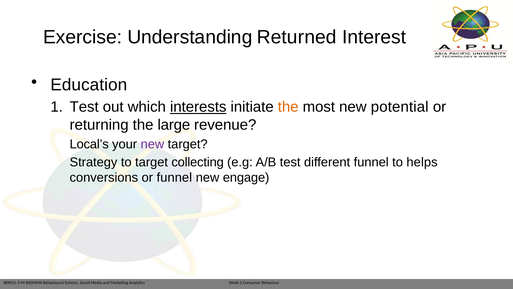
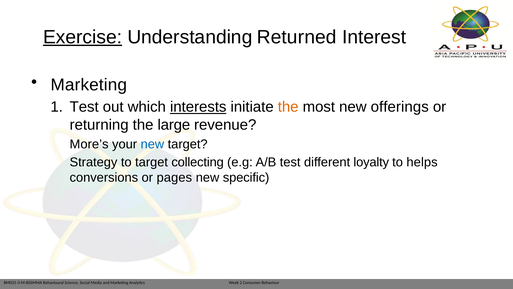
Exercise underline: none -> present
Education at (89, 85): Education -> Marketing
potential: potential -> offerings
Local’s: Local’s -> More’s
new at (152, 144) colour: purple -> blue
different funnel: funnel -> loyalty
or funnel: funnel -> pages
engage: engage -> specific
